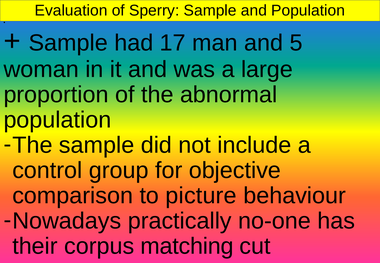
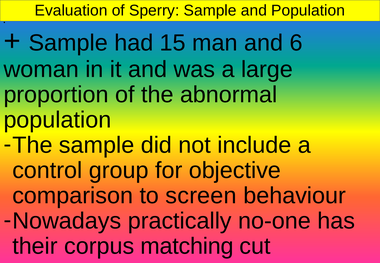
17: 17 -> 15
5: 5 -> 6
picture: picture -> screen
